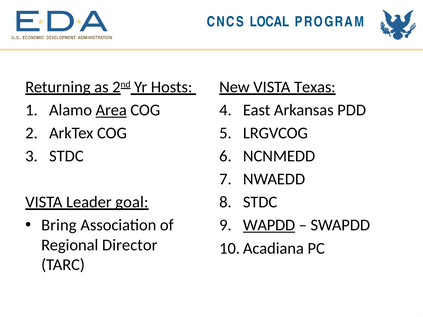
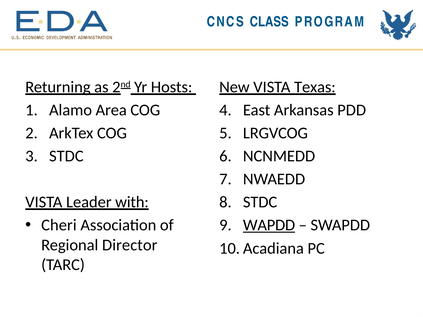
LOCAL: LOCAL -> CLASS
Area underline: present -> none
goal: goal -> with
Bring: Bring -> Cheri
